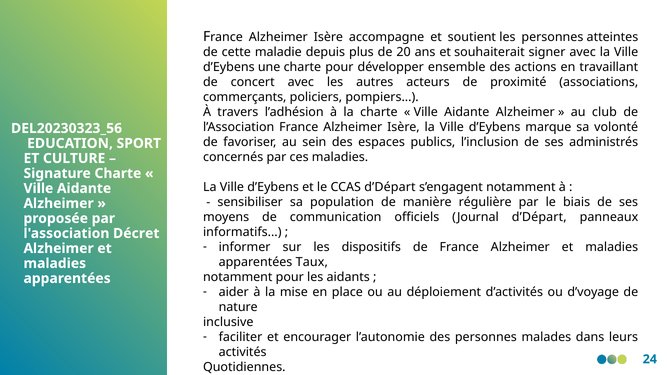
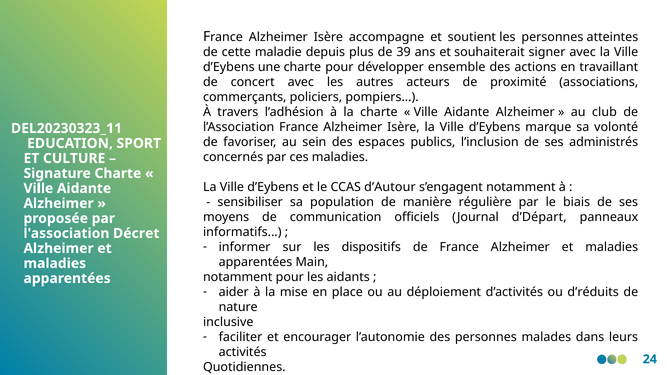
20: 20 -> 39
DEL20230323_56: DEL20230323_56 -> DEL20230323_11
CCAS d’Départ: d’Départ -> d’Autour
Taux: Taux -> Main
d’voyage: d’voyage -> d’réduits
